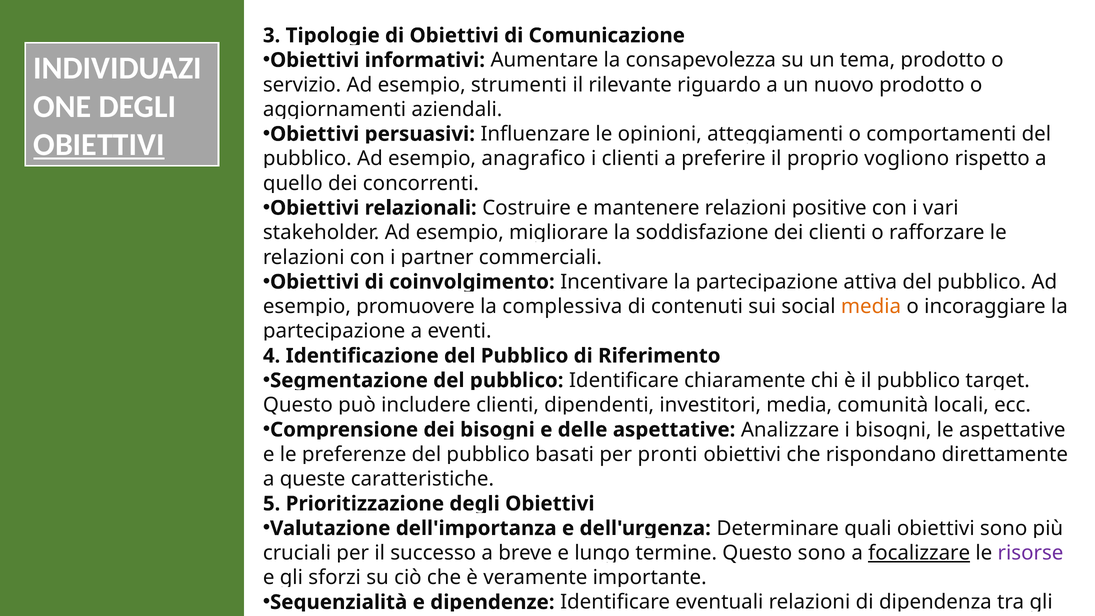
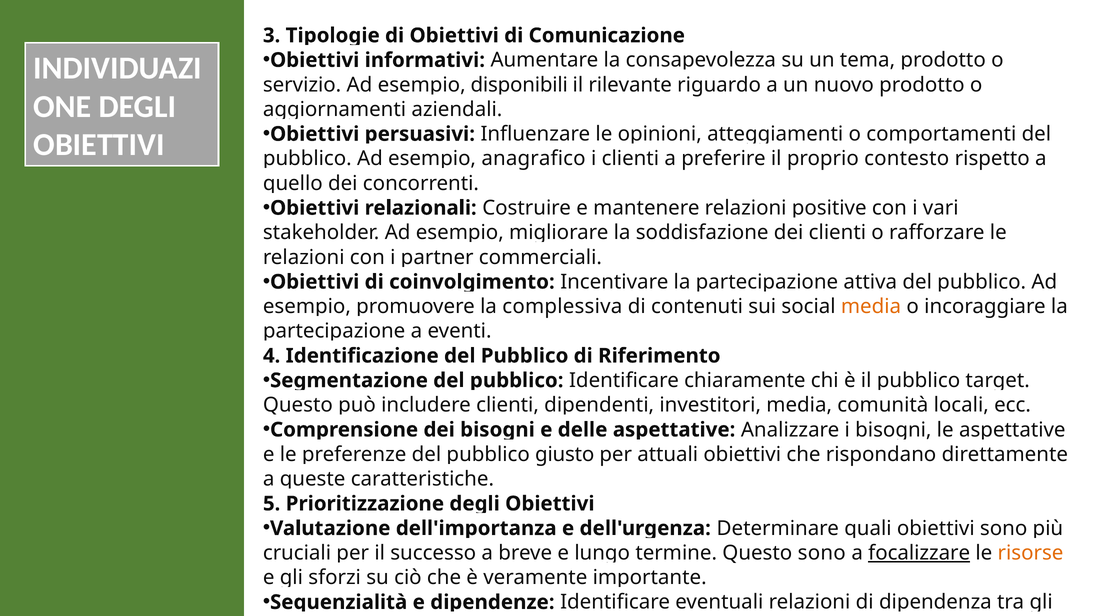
strumenti: strumenti -> disponibili
OBIETTIVI at (99, 145) underline: present -> none
vogliono: vogliono -> contesto
basati: basati -> giusto
pronti: pronti -> attuali
risorse colour: purple -> orange
